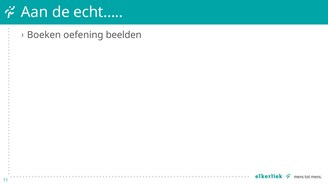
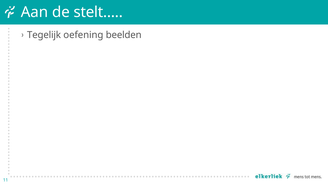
echt…: echt… -> stelt…
Boeken: Boeken -> Tegelijk
